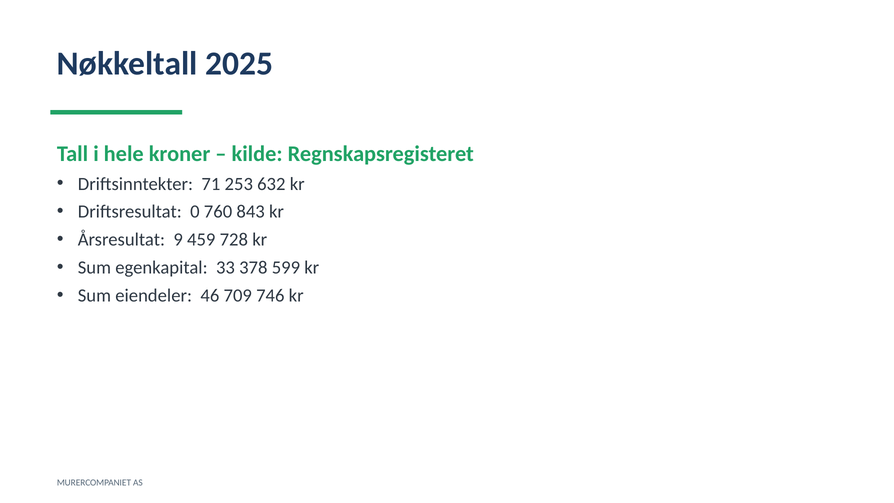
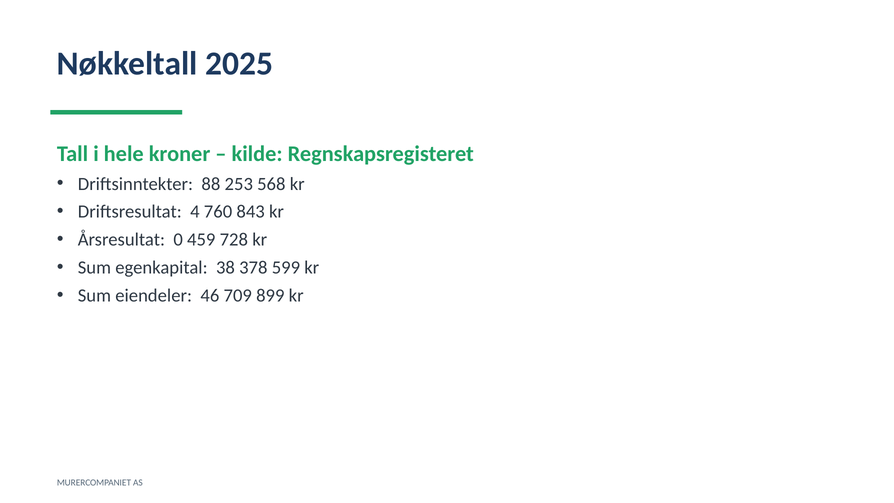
71: 71 -> 88
632: 632 -> 568
0: 0 -> 4
9: 9 -> 0
33: 33 -> 38
746: 746 -> 899
